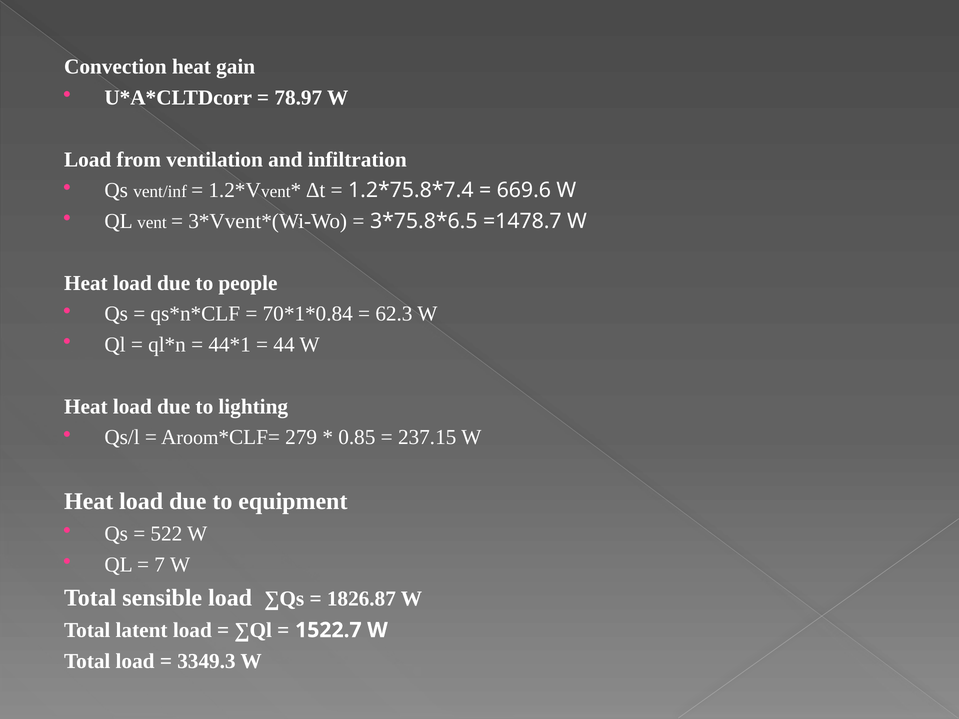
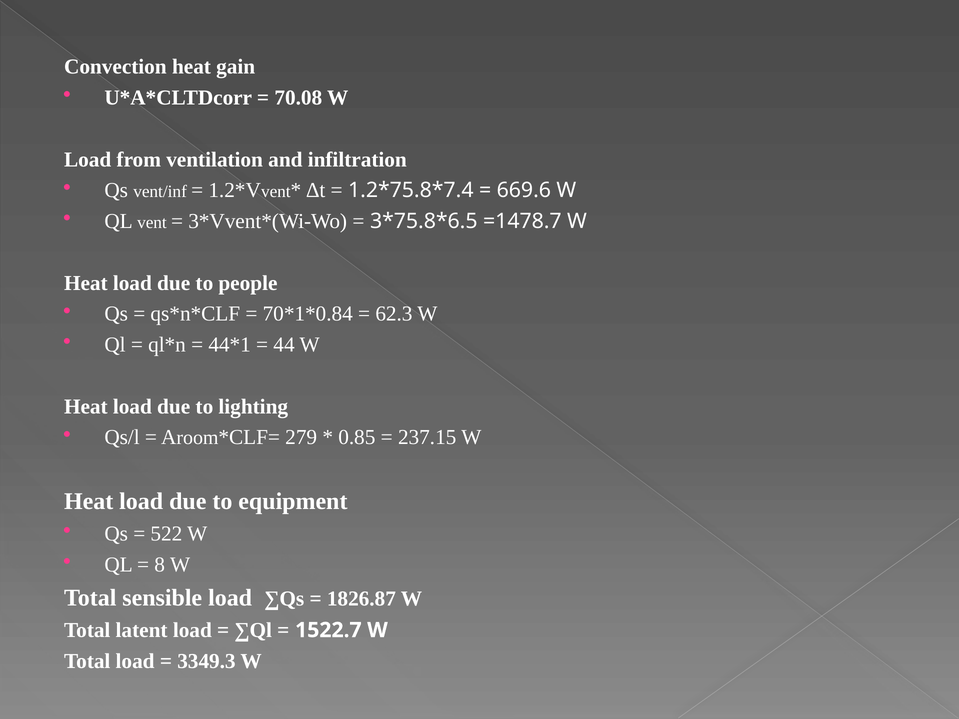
78.97: 78.97 -> 70.08
7: 7 -> 8
